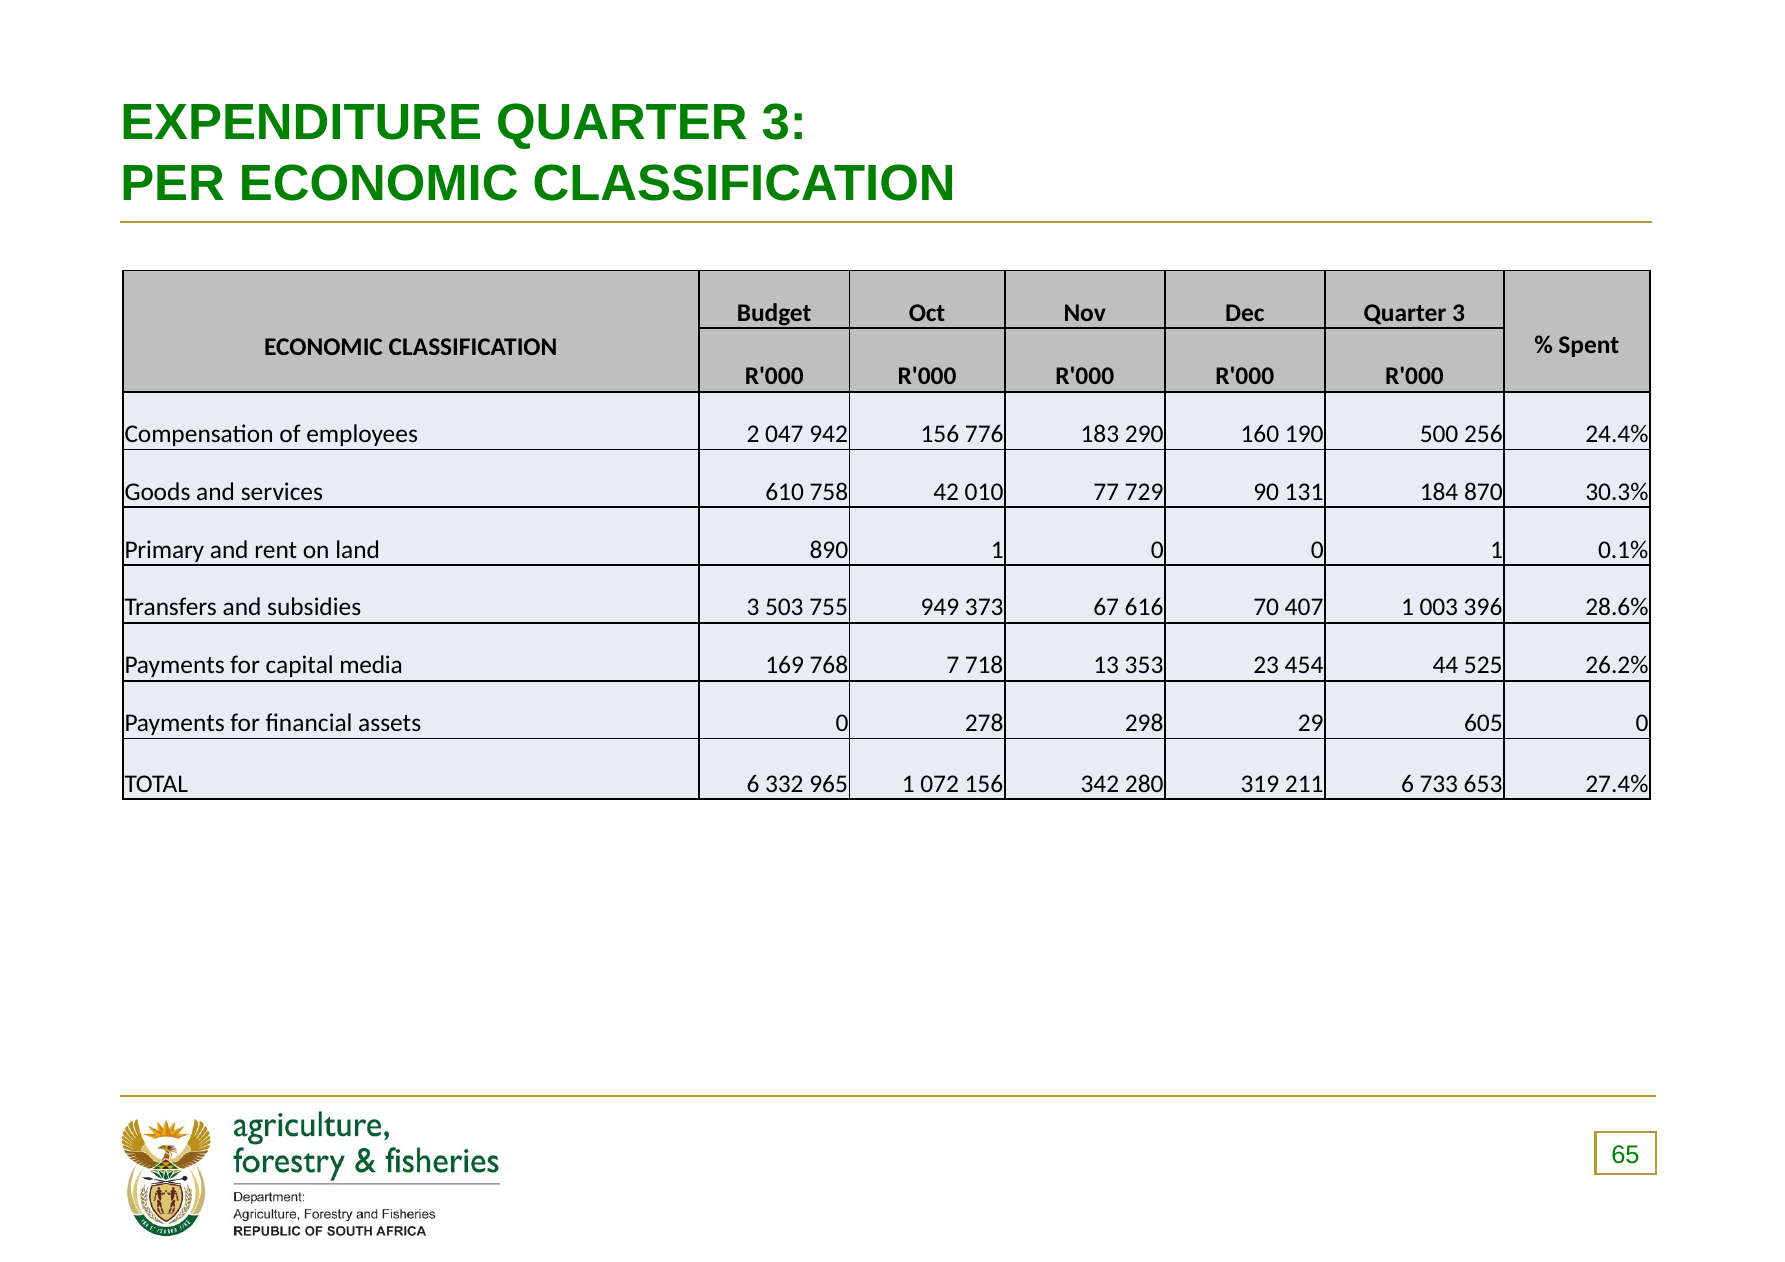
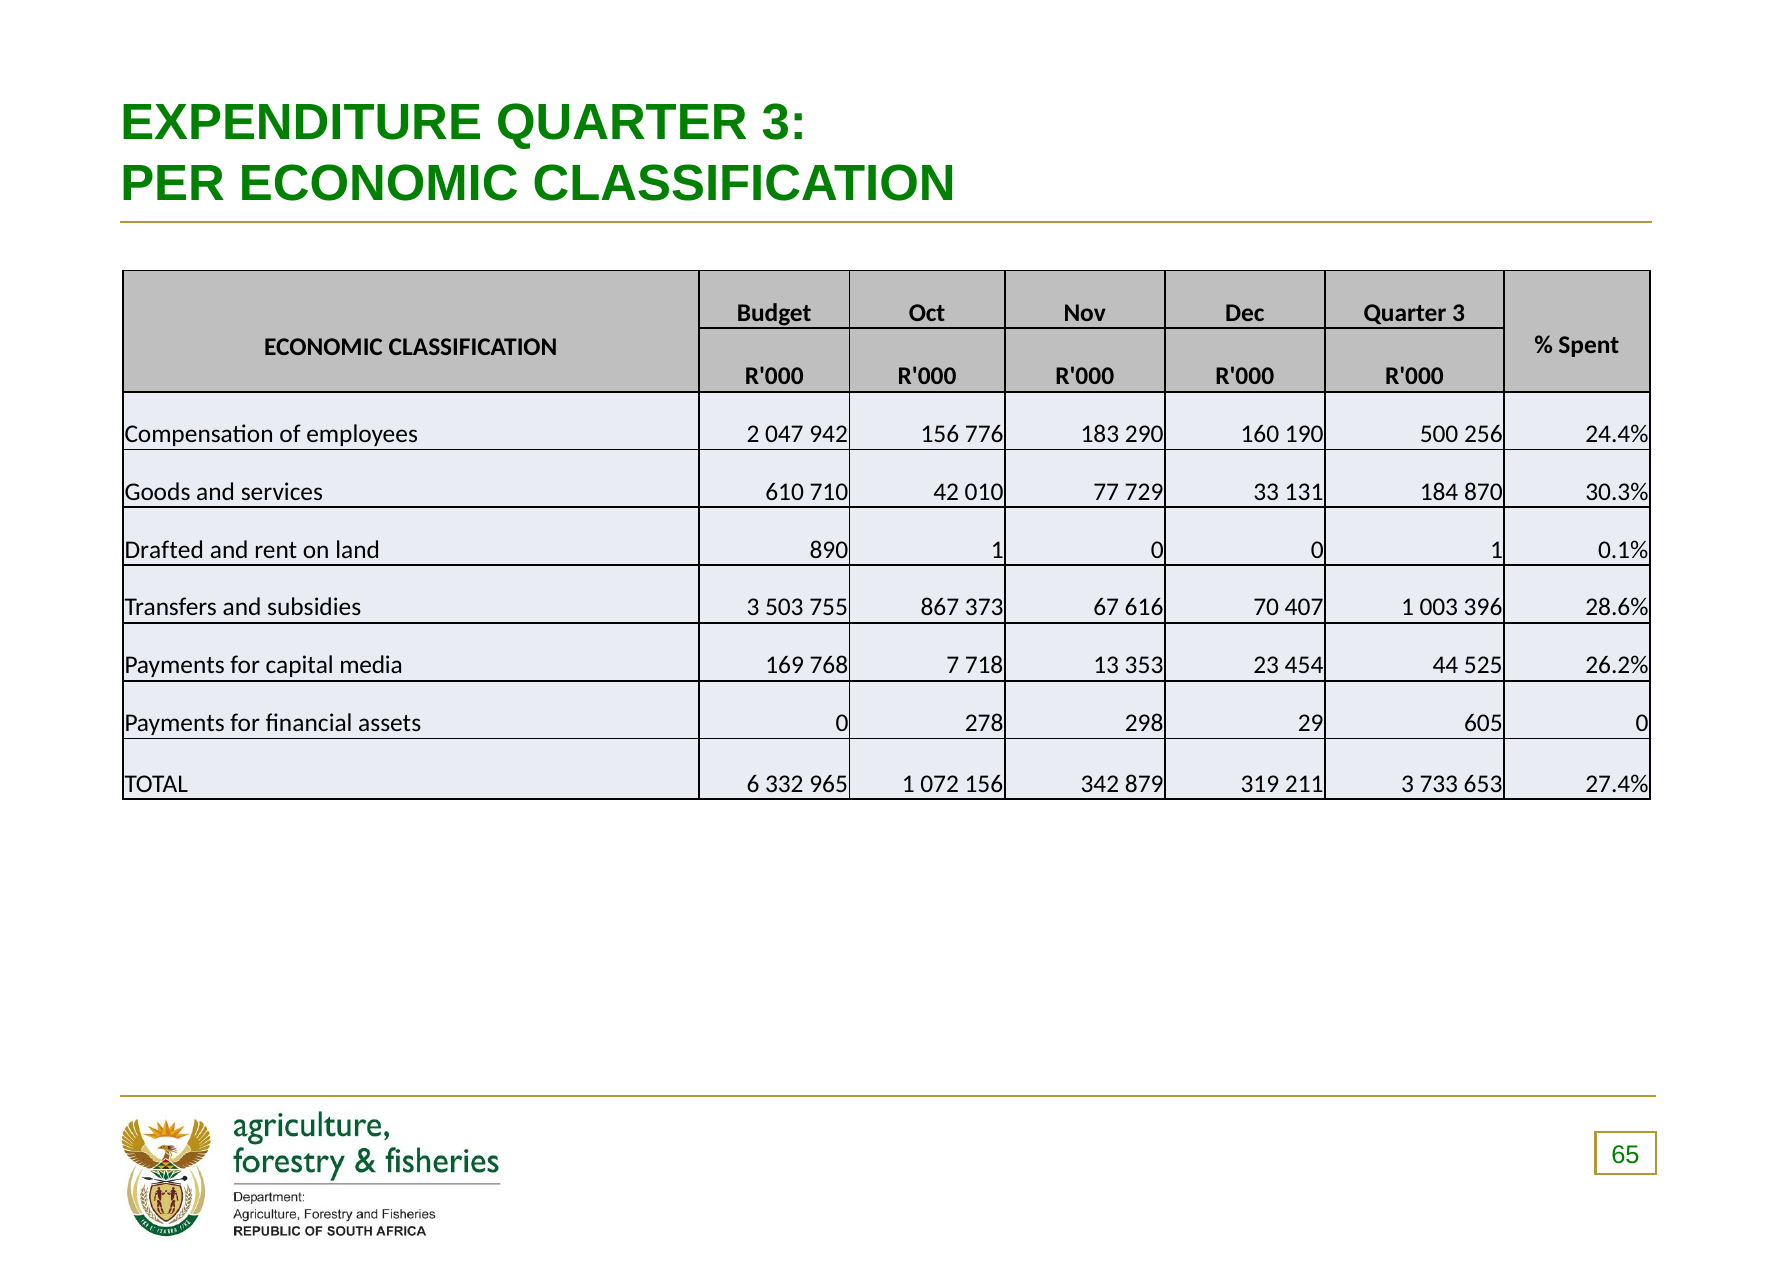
758: 758 -> 710
90: 90 -> 33
Primary: Primary -> Drafted
949: 949 -> 867
280: 280 -> 879
211 6: 6 -> 3
